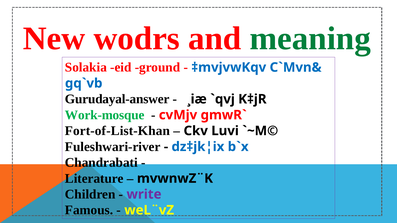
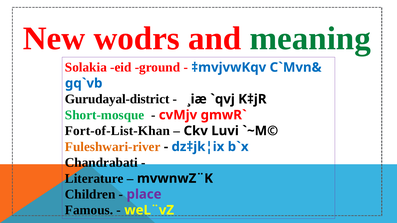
Gurudayal-answer: Gurudayal-answer -> Gurudayal-district
Work-mosque: Work-mosque -> Short-mosque
Fuleshwari-river colour: black -> orange
write: write -> place
